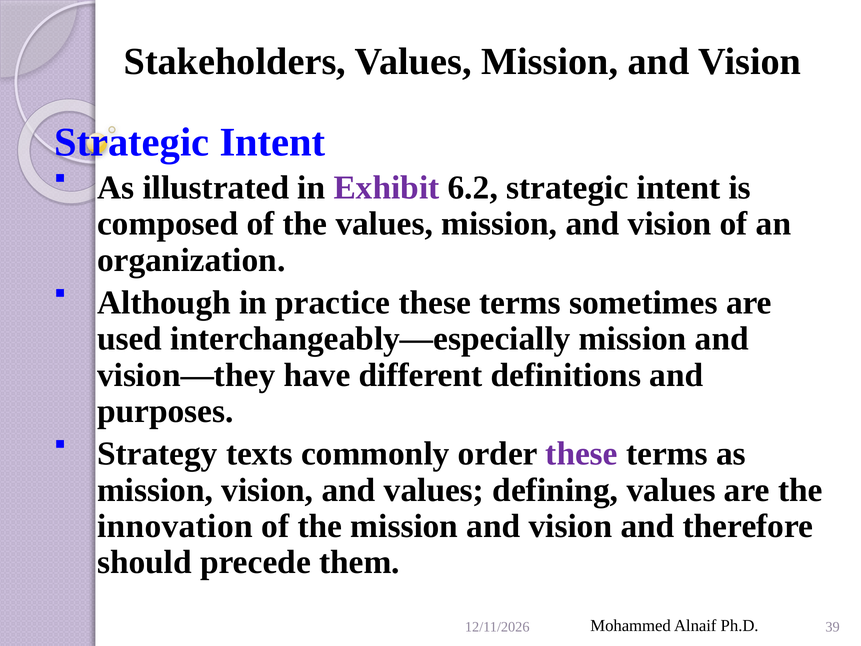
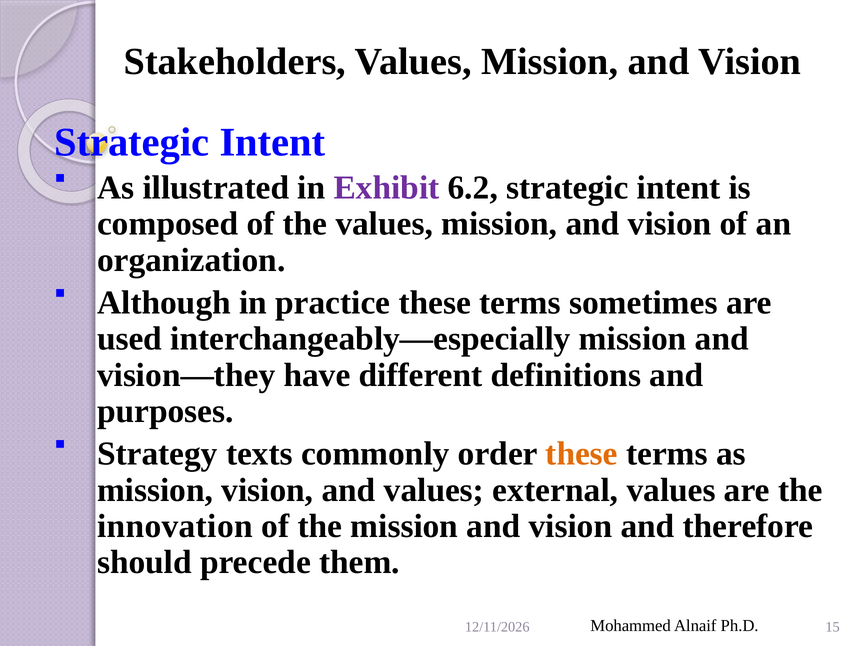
these at (582, 454) colour: purple -> orange
defining: defining -> external
39: 39 -> 15
